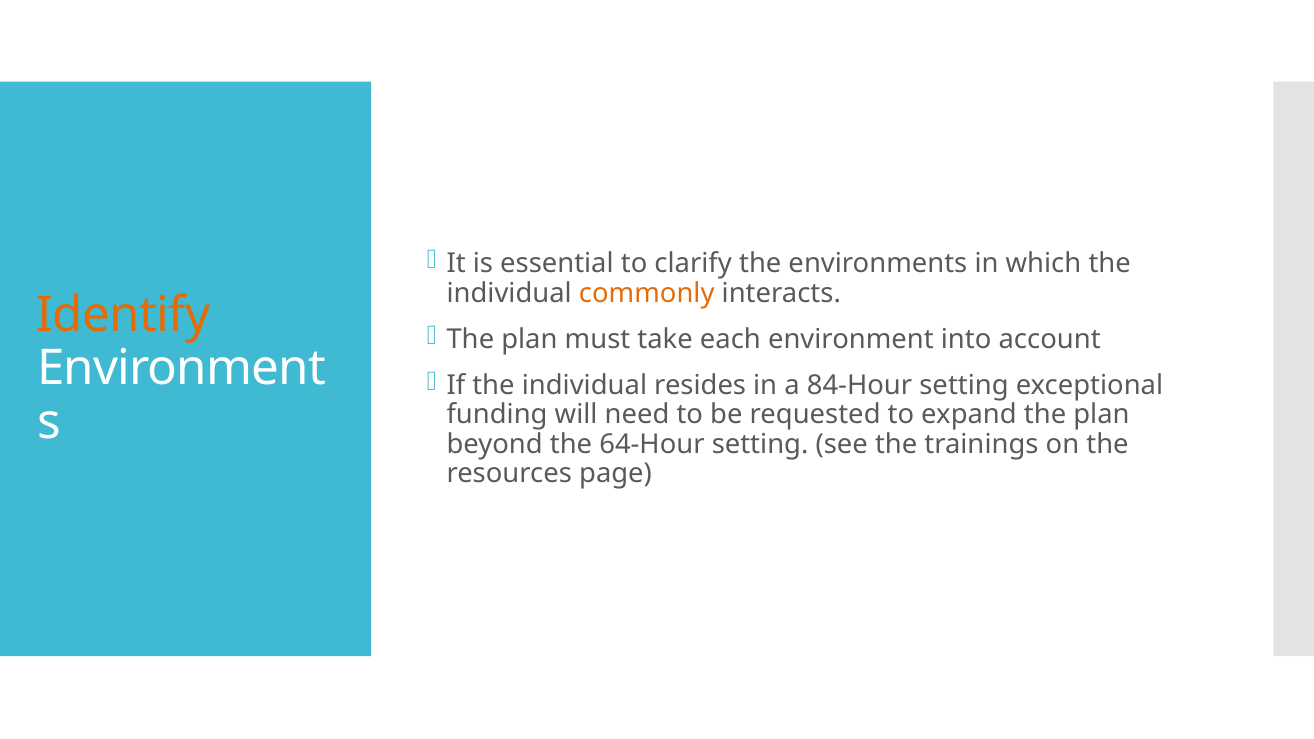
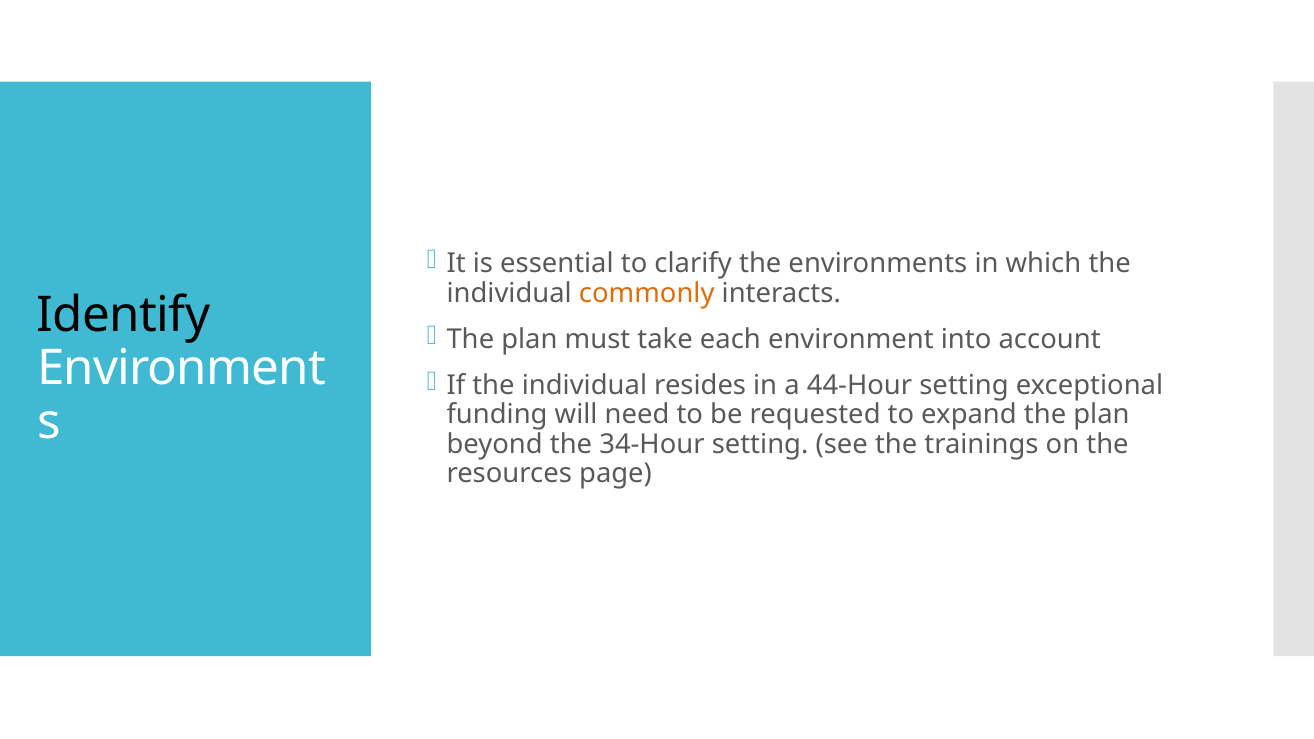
Identify colour: orange -> black
84-Hour: 84-Hour -> 44-Hour
64-Hour: 64-Hour -> 34-Hour
